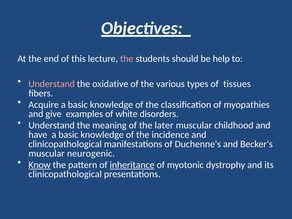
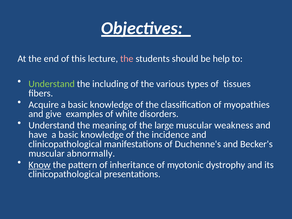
Understand at (52, 84) colour: pink -> light green
oxidative: oxidative -> including
later: later -> large
childhood: childhood -> weakness
neurogenic: neurogenic -> abnormally
inheritance underline: present -> none
